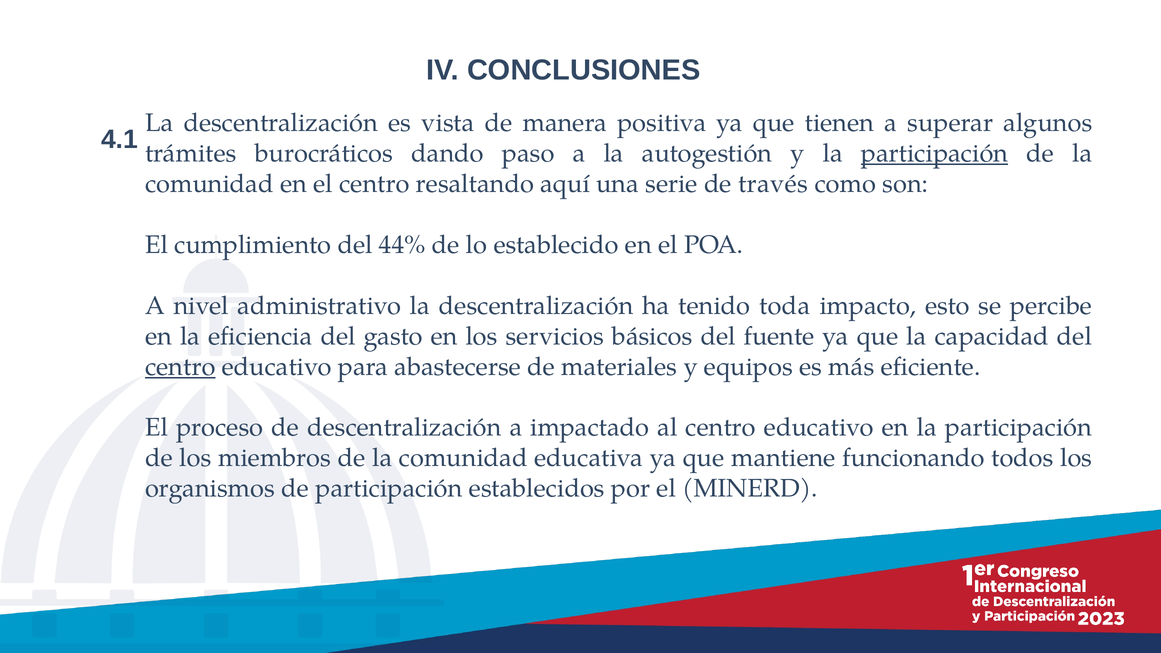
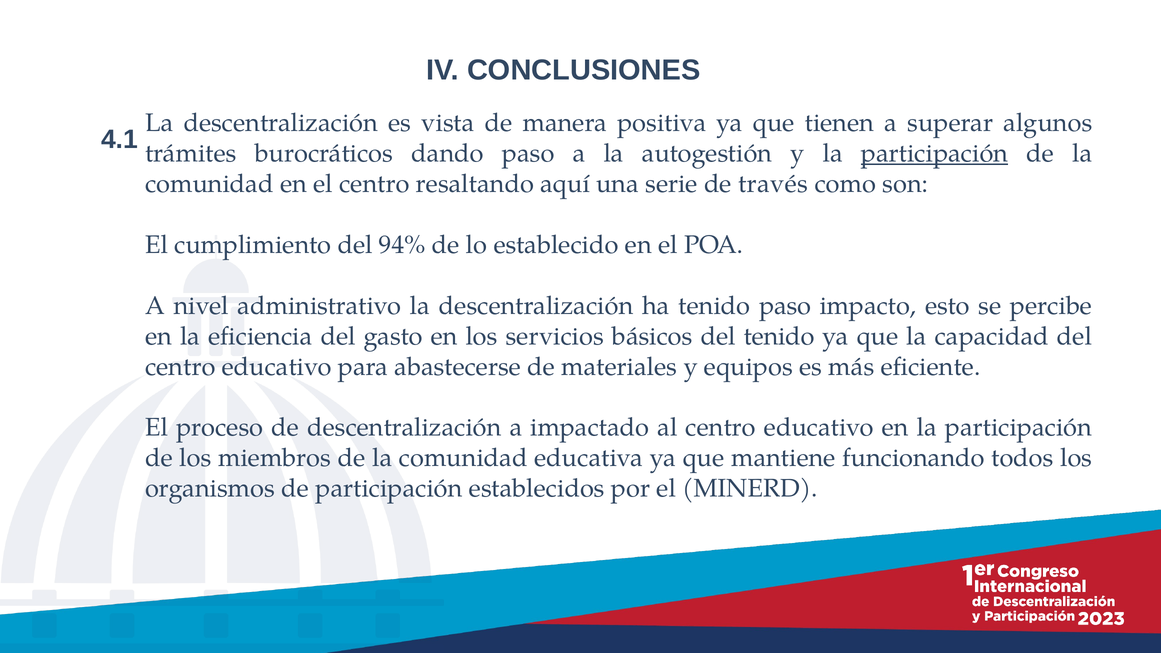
44%: 44% -> 94%
tenido toda: toda -> paso
del fuente: fuente -> tenido
centro at (180, 367) underline: present -> none
